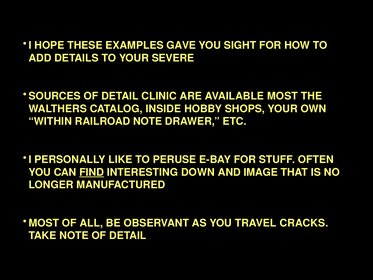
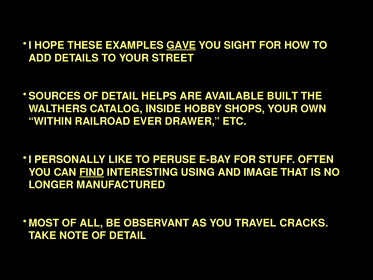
GAVE underline: none -> present
SEVERE: SEVERE -> STREET
CLINIC: CLINIC -> HELPS
AVAILABLE MOST: MOST -> BUILT
RAILROAD NOTE: NOTE -> EVER
DOWN: DOWN -> USING
